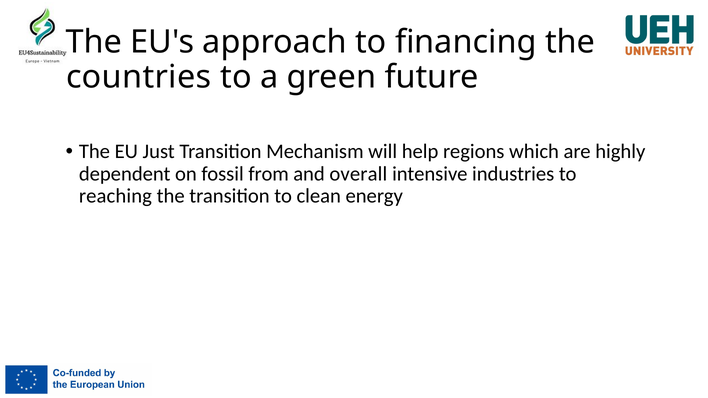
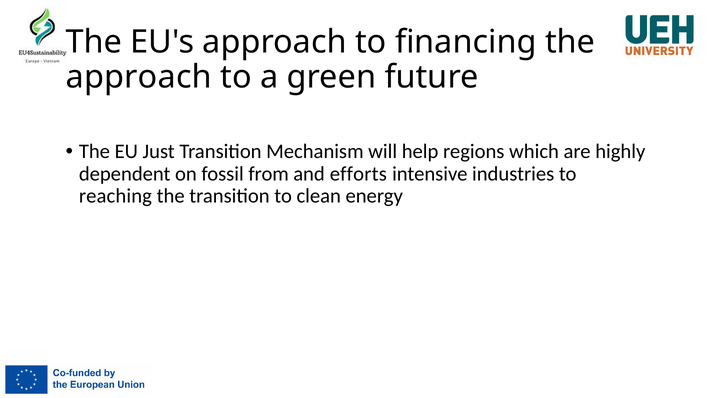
countries at (139, 77): countries -> approach
overall: overall -> efforts
